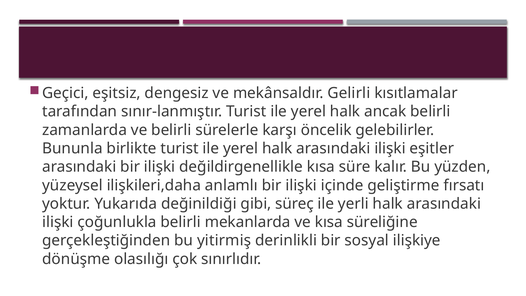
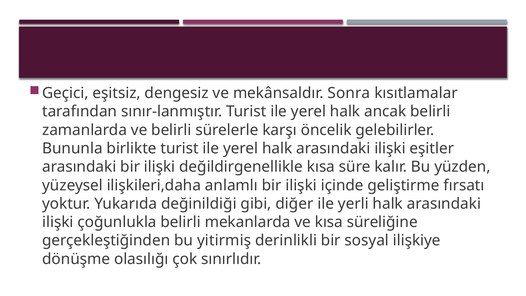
Gelirli: Gelirli -> Sonra
süreç: süreç -> diğer
